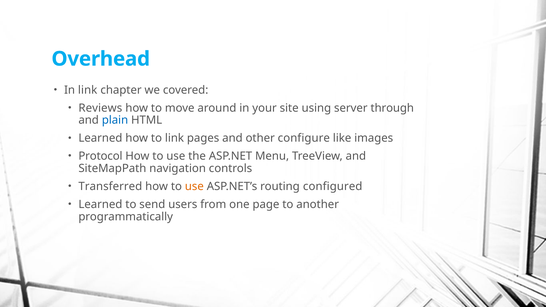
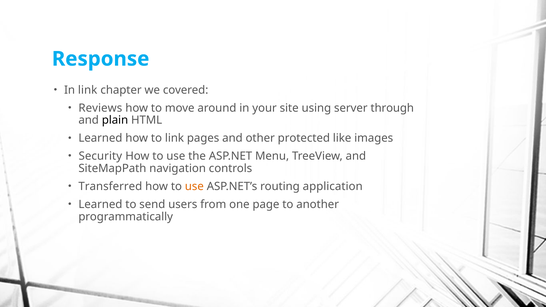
Overhead: Overhead -> Response
plain colour: blue -> black
configure: configure -> protected
Protocol: Protocol -> Security
configured: configured -> application
